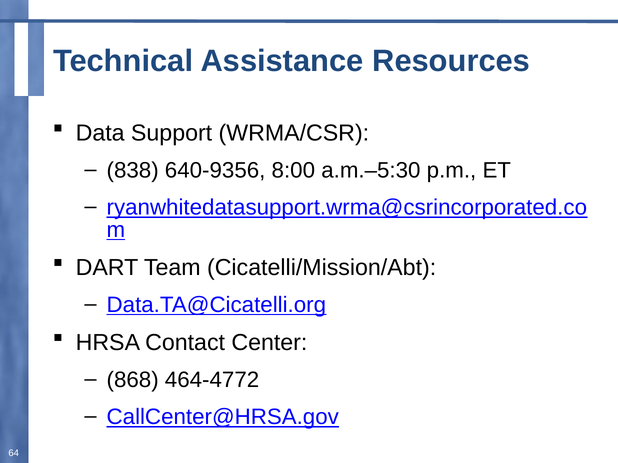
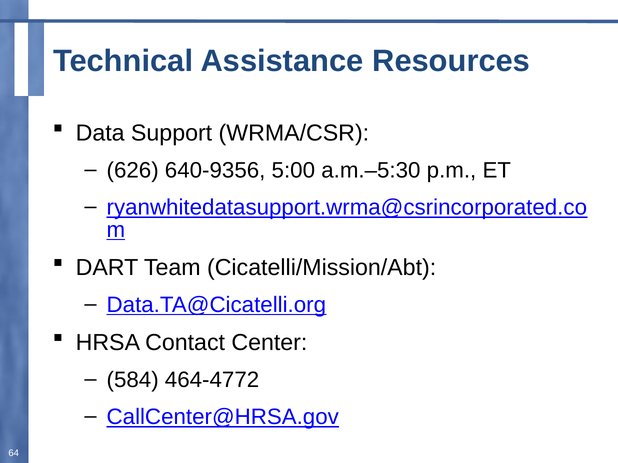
838: 838 -> 626
8:00: 8:00 -> 5:00
868: 868 -> 584
